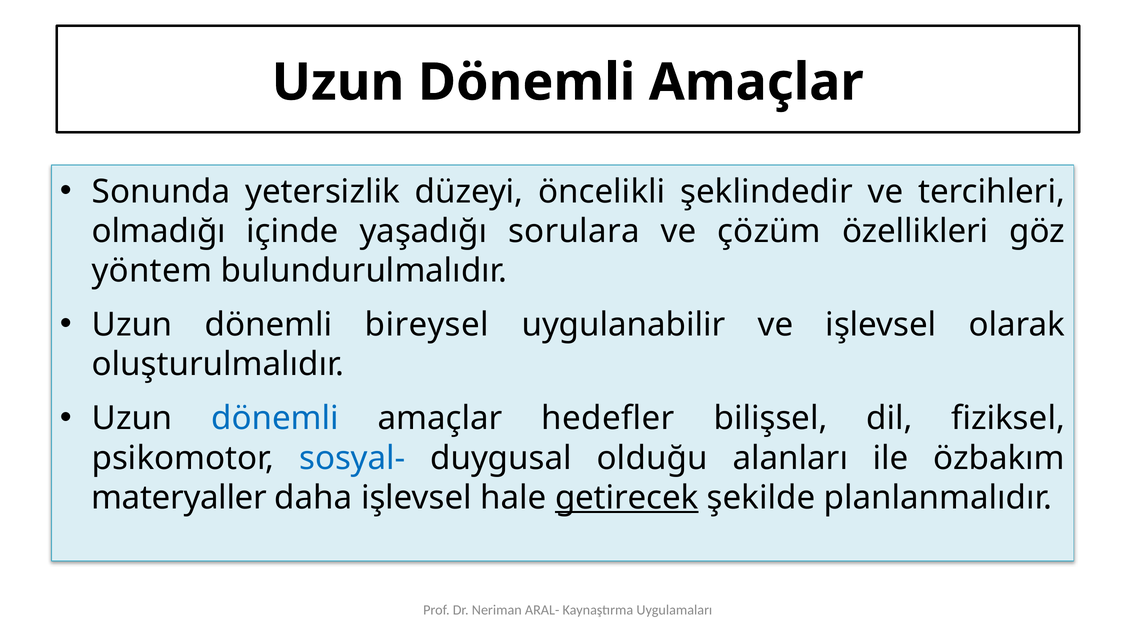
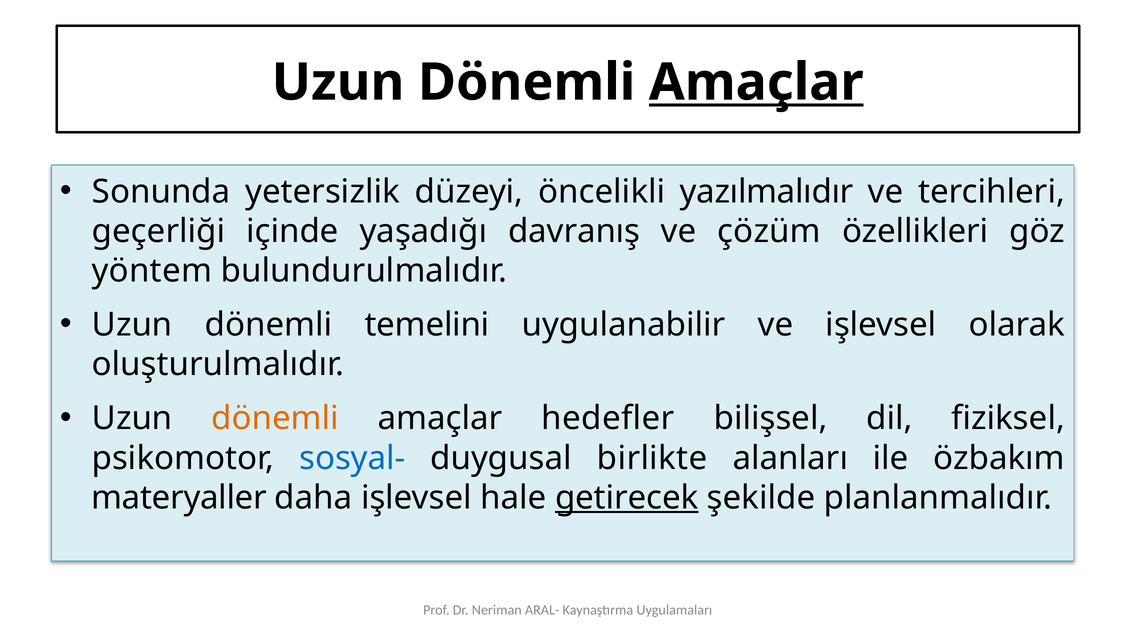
Amaçlar at (756, 82) underline: none -> present
şeklindedir: şeklindedir -> yazılmalıdır
olmadığı: olmadığı -> geçerliği
sorulara: sorulara -> davranış
bireysel: bireysel -> temelini
dönemli at (275, 418) colour: blue -> orange
olduğu: olduğu -> birlikte
